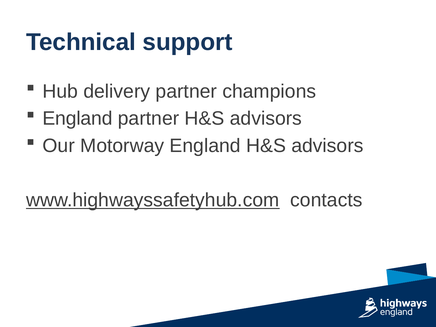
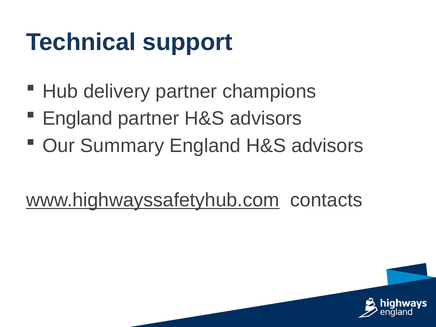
Motorway: Motorway -> Summary
